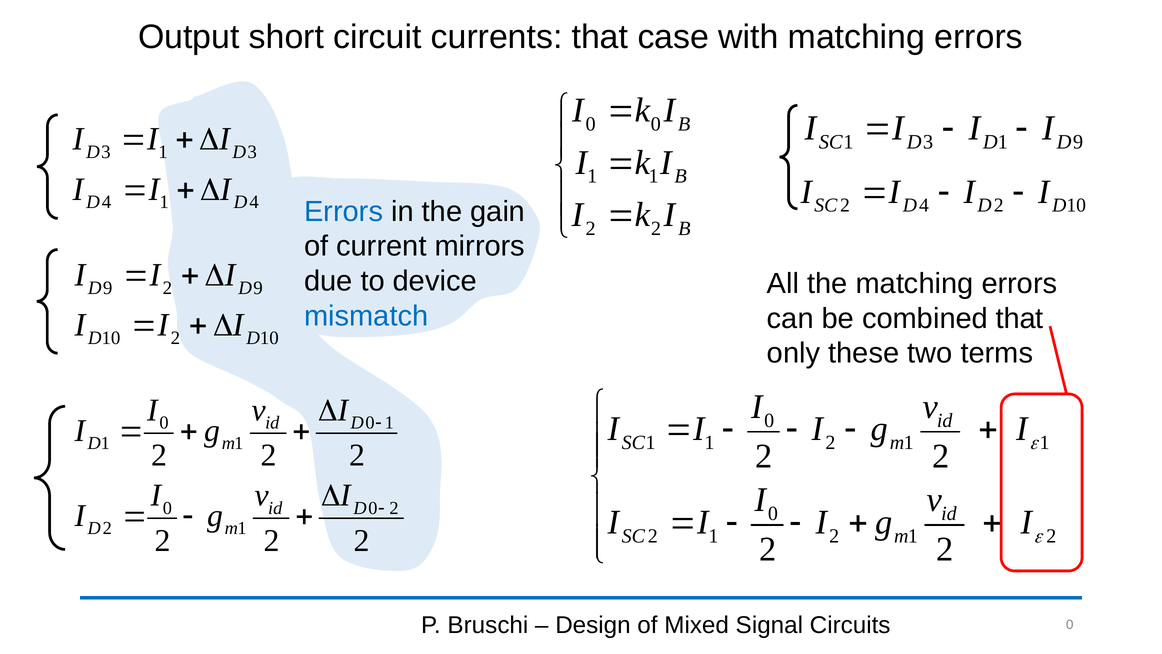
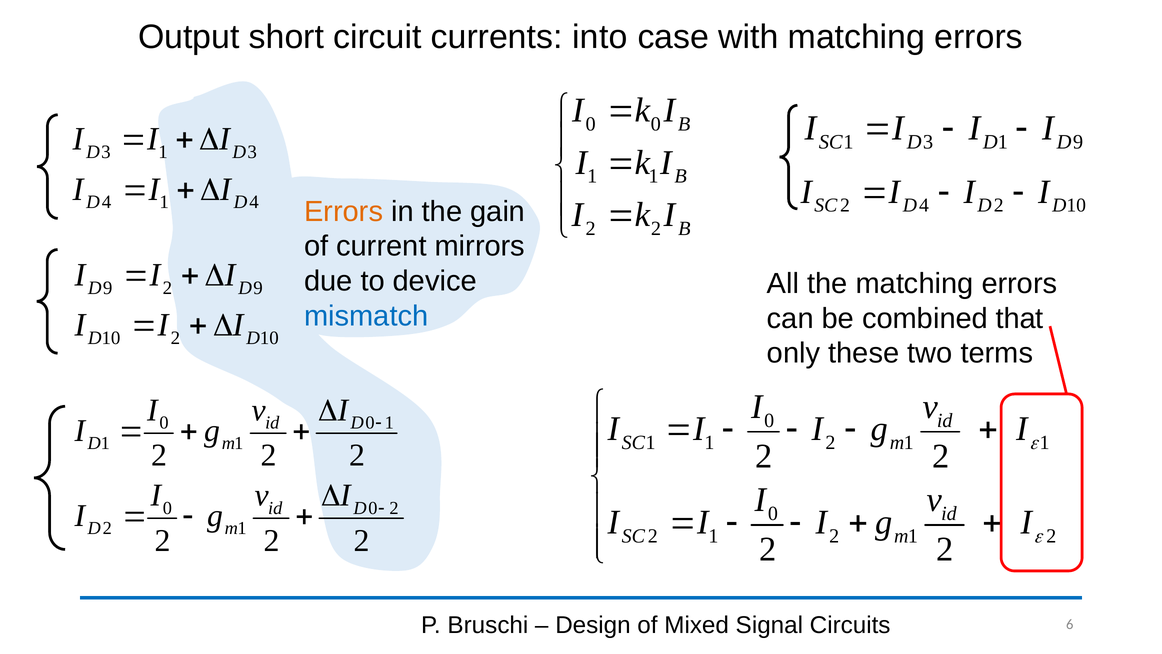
currents that: that -> into
Errors at (344, 211) colour: blue -> orange
Circuits 0: 0 -> 6
